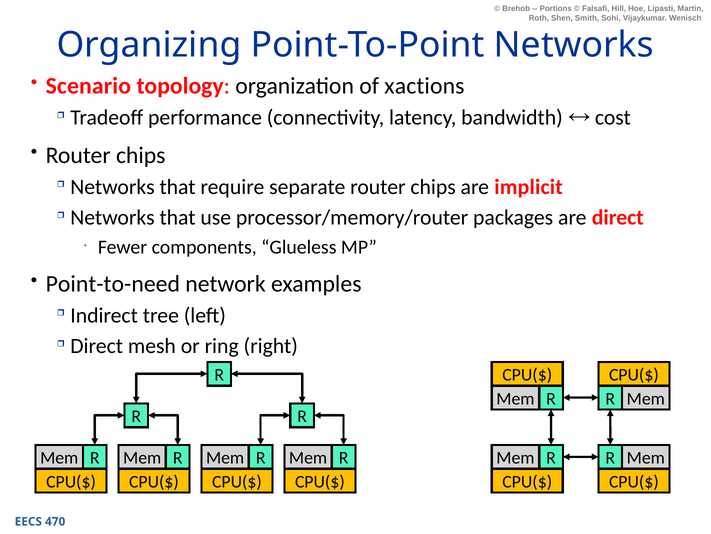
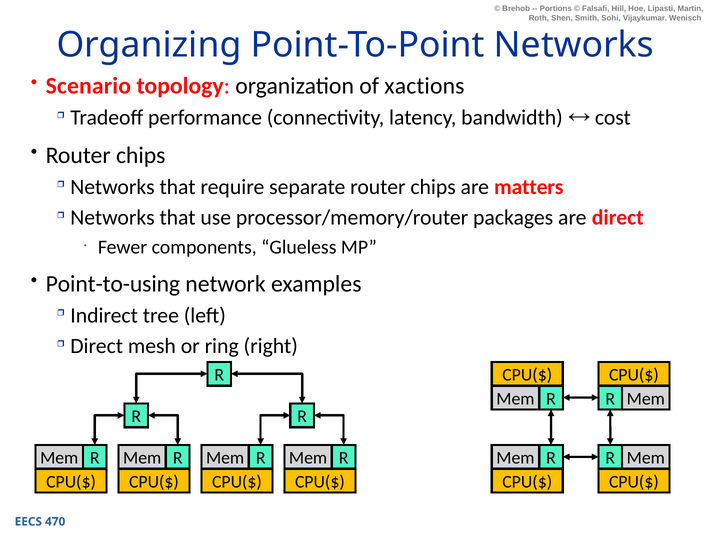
implicit: implicit -> matters
Point-to-need: Point-to-need -> Point-to-using
